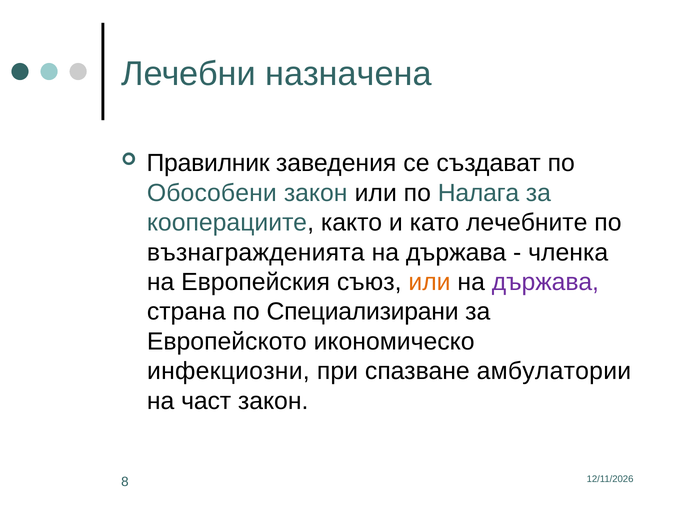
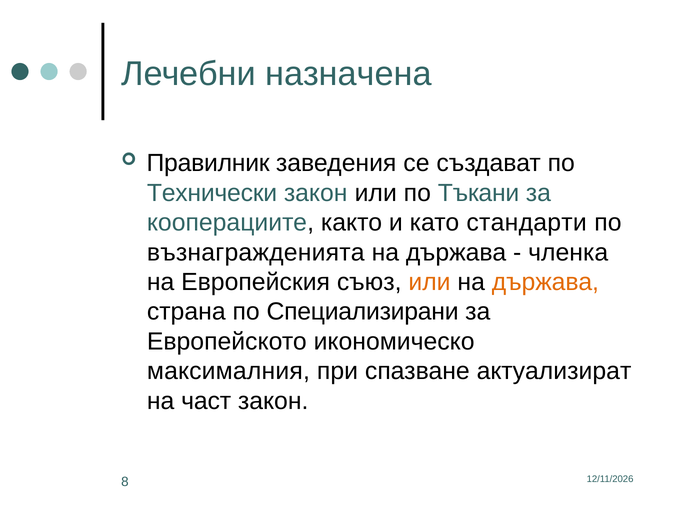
Обособени: Обособени -> Технически
Налага: Налага -> Тъкани
лечебните: лечебните -> стандарти
държава at (545, 282) colour: purple -> orange
инфекциозни: инфекциозни -> максималния
амбулатории: амбулатории -> актуализират
